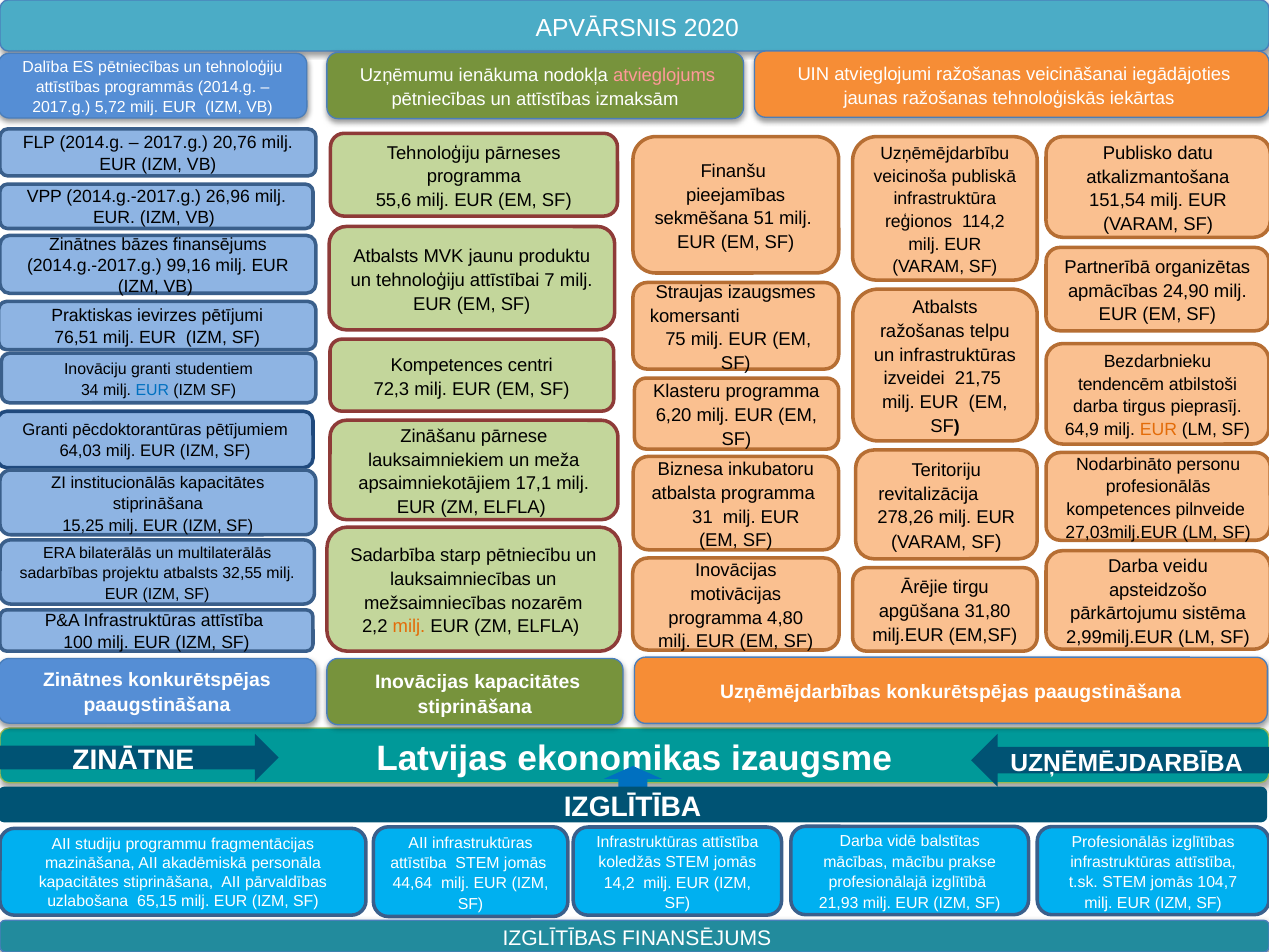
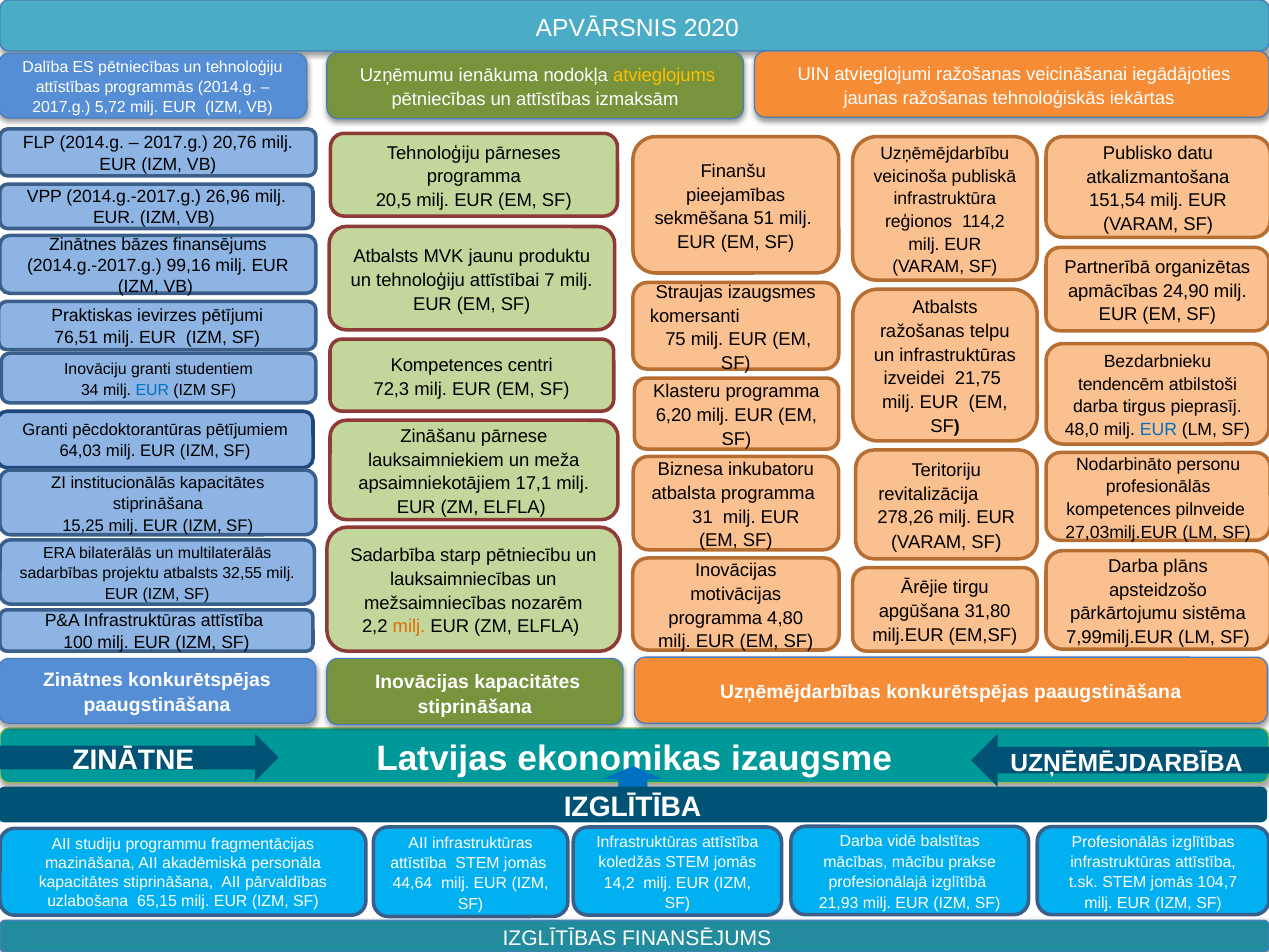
atvieglojums colour: pink -> yellow
55,6: 55,6 -> 20,5
64,9: 64,9 -> 48,0
EUR at (1158, 430) colour: orange -> blue
veidu: veidu -> plāns
2,99milj.EUR: 2,99milj.EUR -> 7,99milj.EUR
